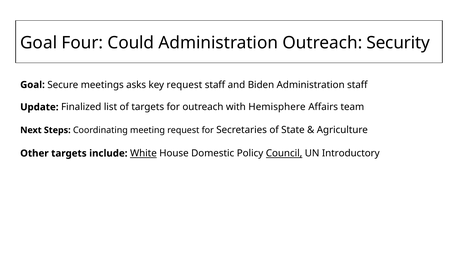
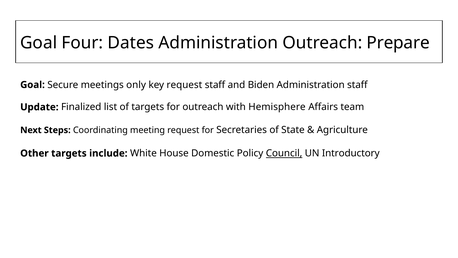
Could: Could -> Dates
Security: Security -> Prepare
asks: asks -> only
White underline: present -> none
